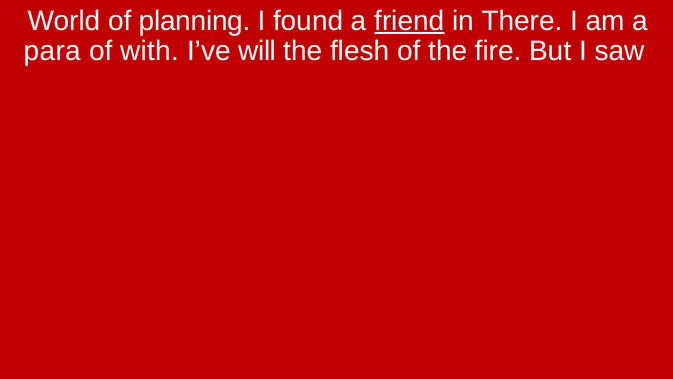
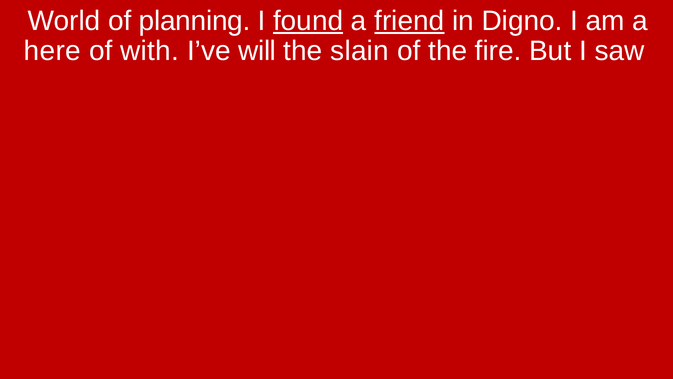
found underline: none -> present
There: There -> Digno
para: para -> here
flesh: flesh -> slain
